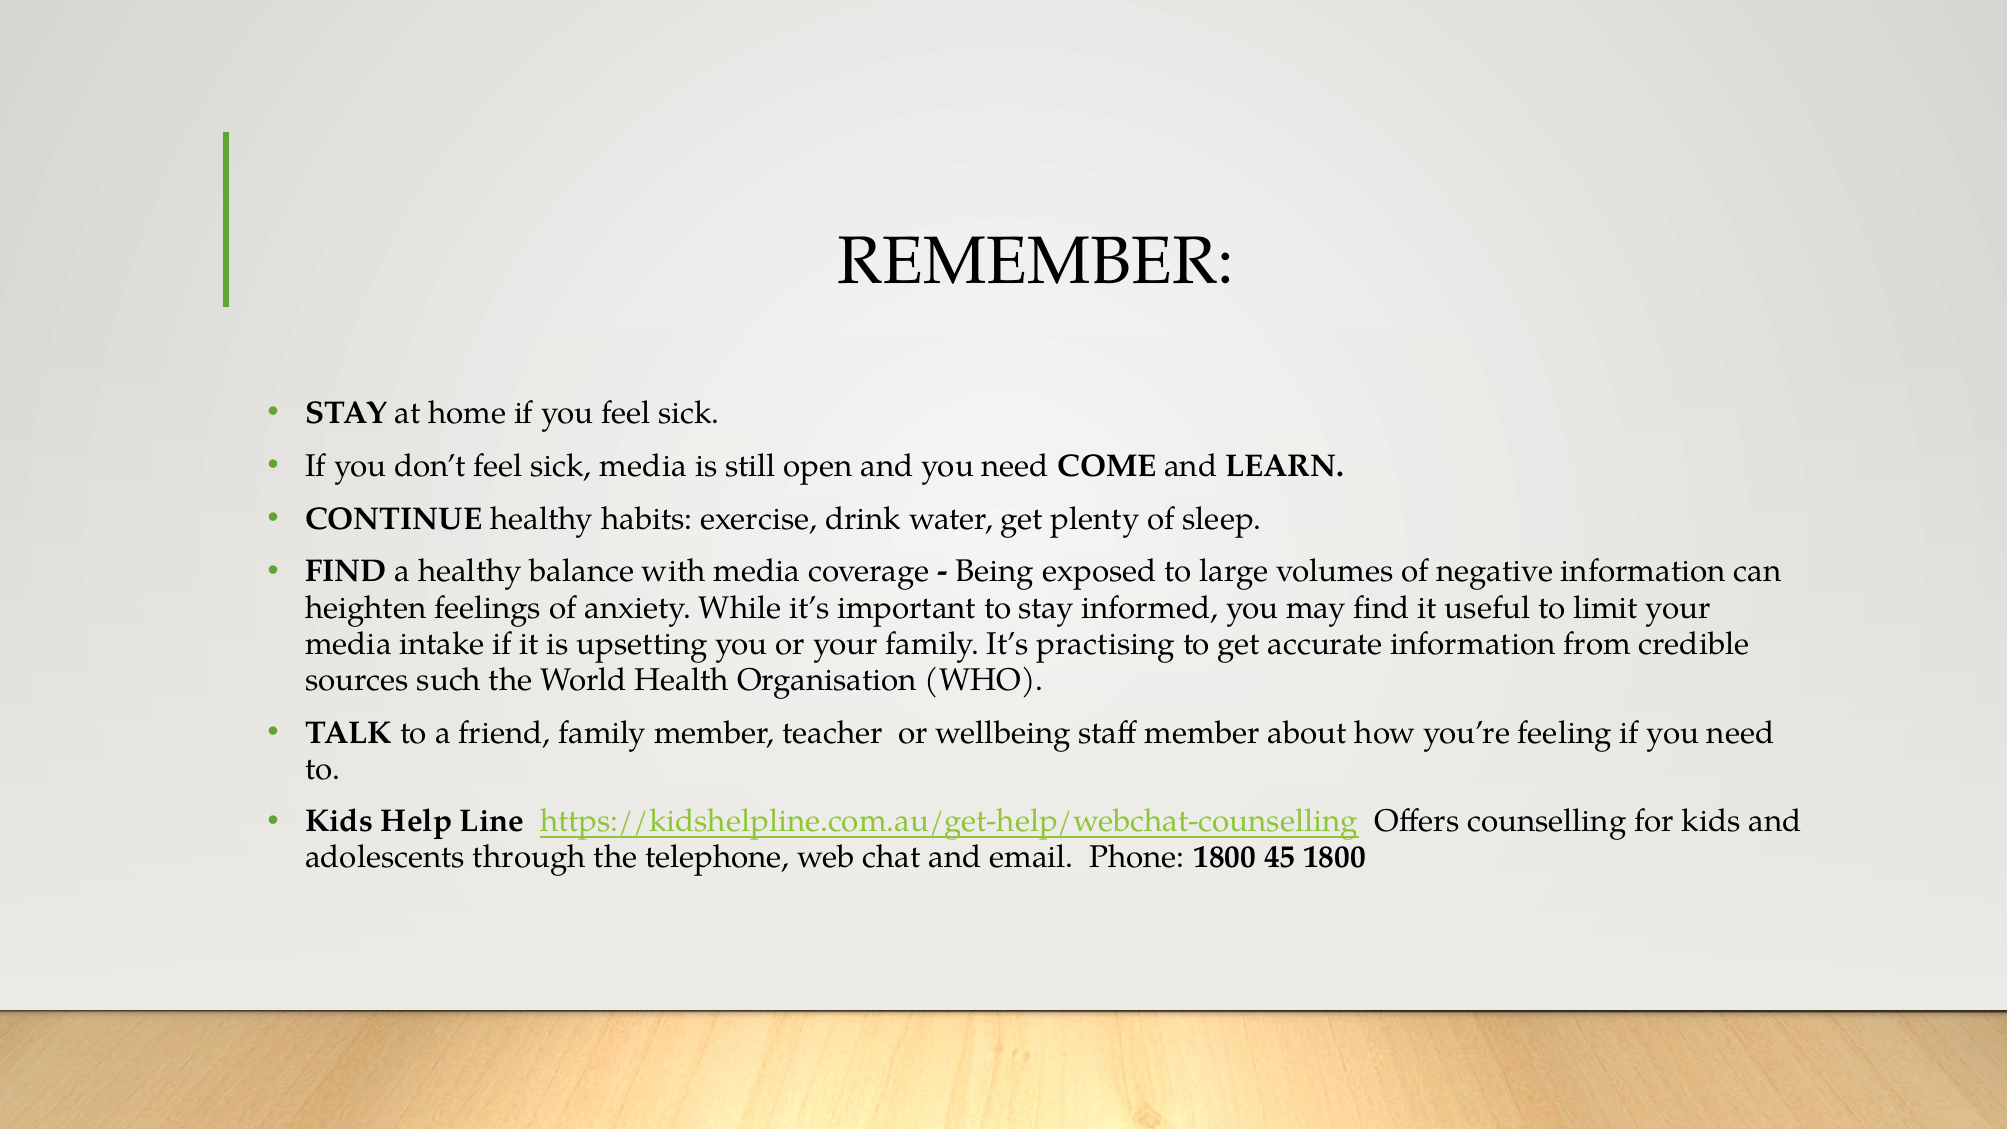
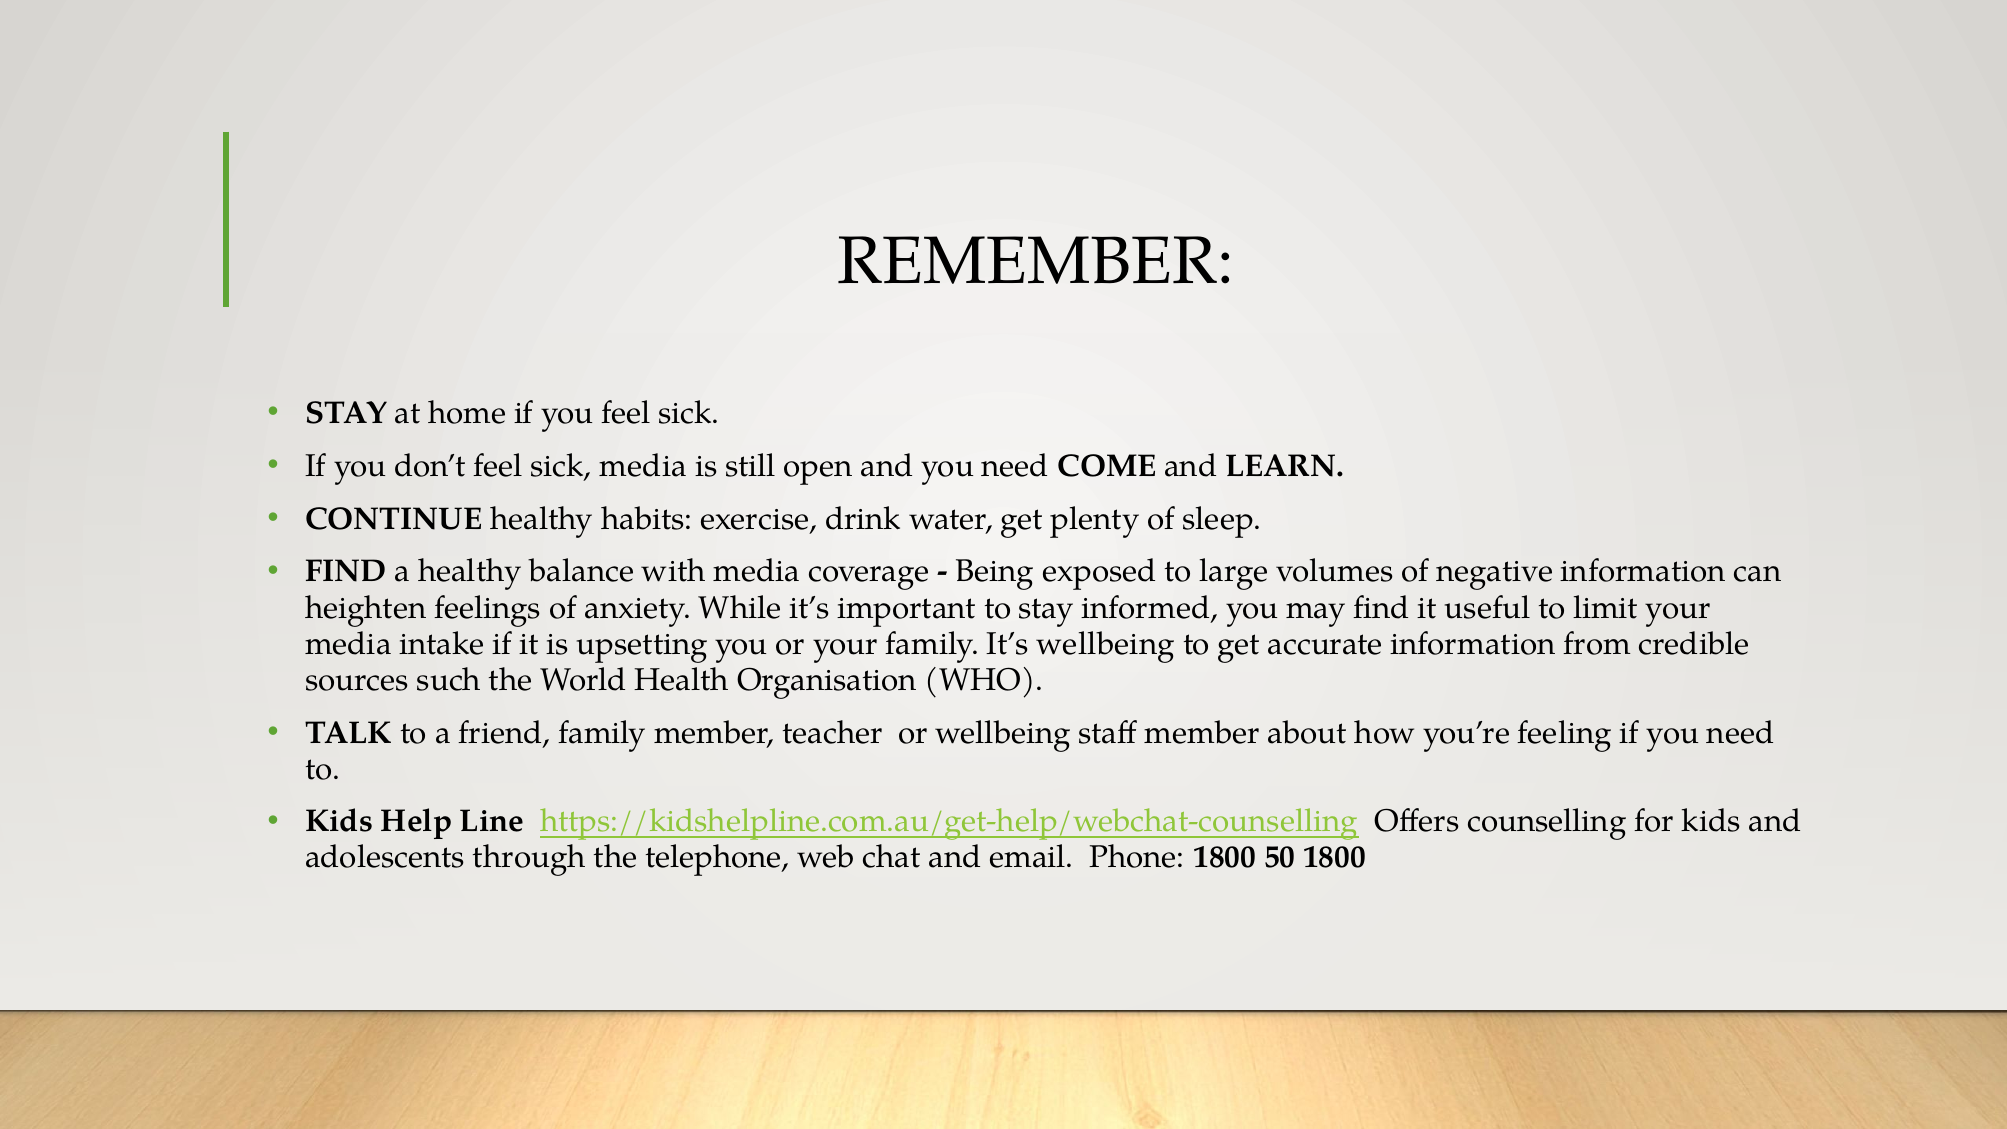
It’s practising: practising -> wellbeing
45: 45 -> 50
